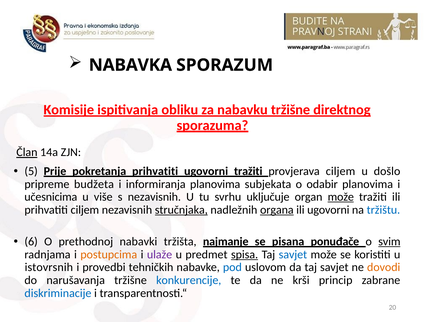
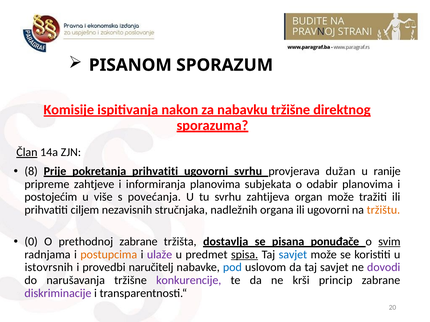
NABAVKA: NABAVKA -> PISANOM
obliku: obliku -> nakon
5: 5 -> 8
ugovorni tražiti: tražiti -> svrhu
provjerava ciljem: ciljem -> dužan
došlo: došlo -> ranije
budžeta: budžeta -> zahtjeve
učesnicima: učesnicima -> postojećim
s nezavisnih: nezavisnih -> povećanja
uključuje: uključuje -> zahtijeva
može at (341, 197) underline: present -> none
stručnjaka underline: present -> none
organa underline: present -> none
tržištu colour: blue -> orange
6: 6 -> 0
prethodnoj nabavki: nabavki -> zabrane
najmanje: najmanje -> dostavlja
tehničkih: tehničkih -> naručitelj
dovodi colour: orange -> purple
konkurencije colour: blue -> purple
diskriminacije colour: blue -> purple
